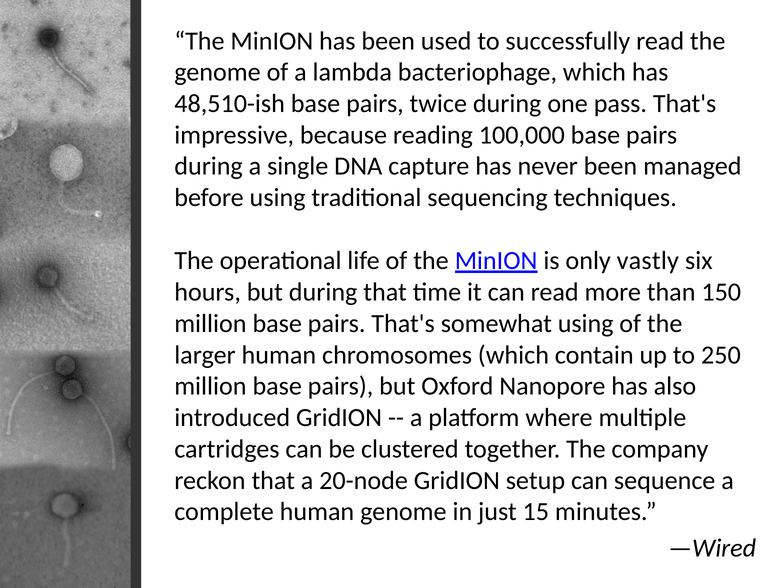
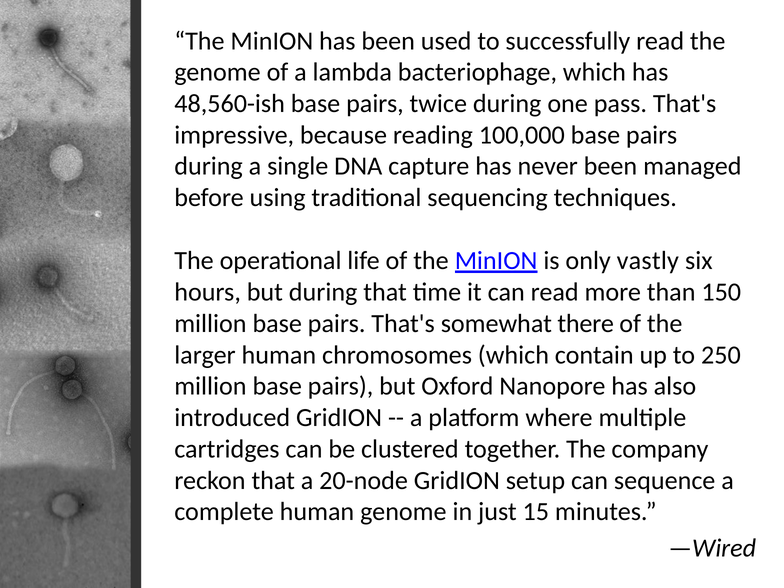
48,510-ish: 48,510-ish -> 48,560-ish
somewhat using: using -> there
